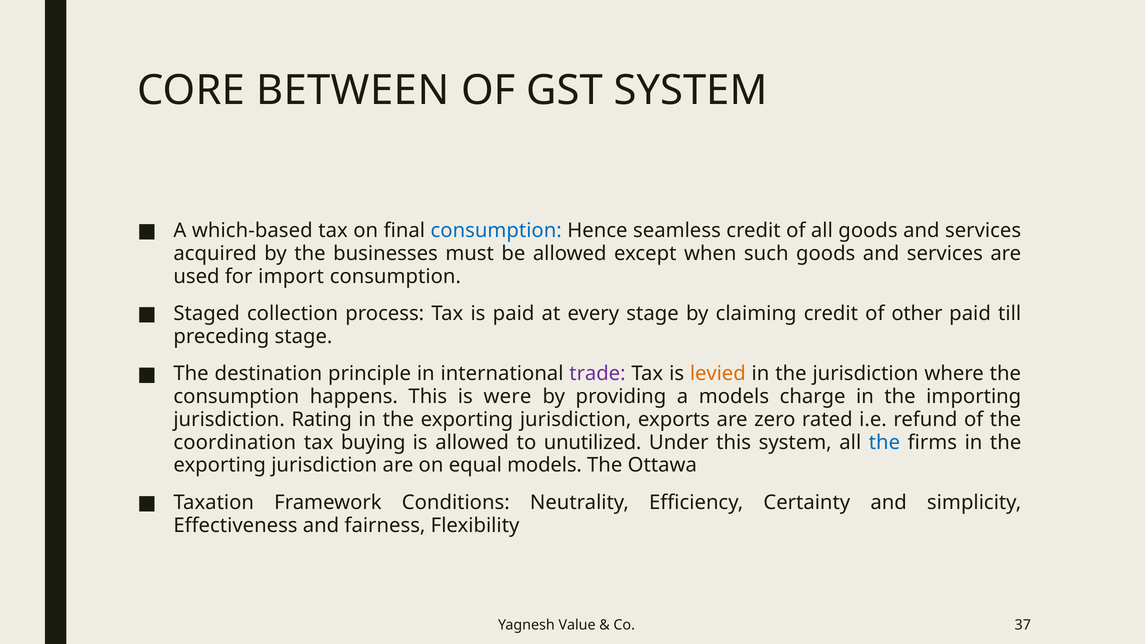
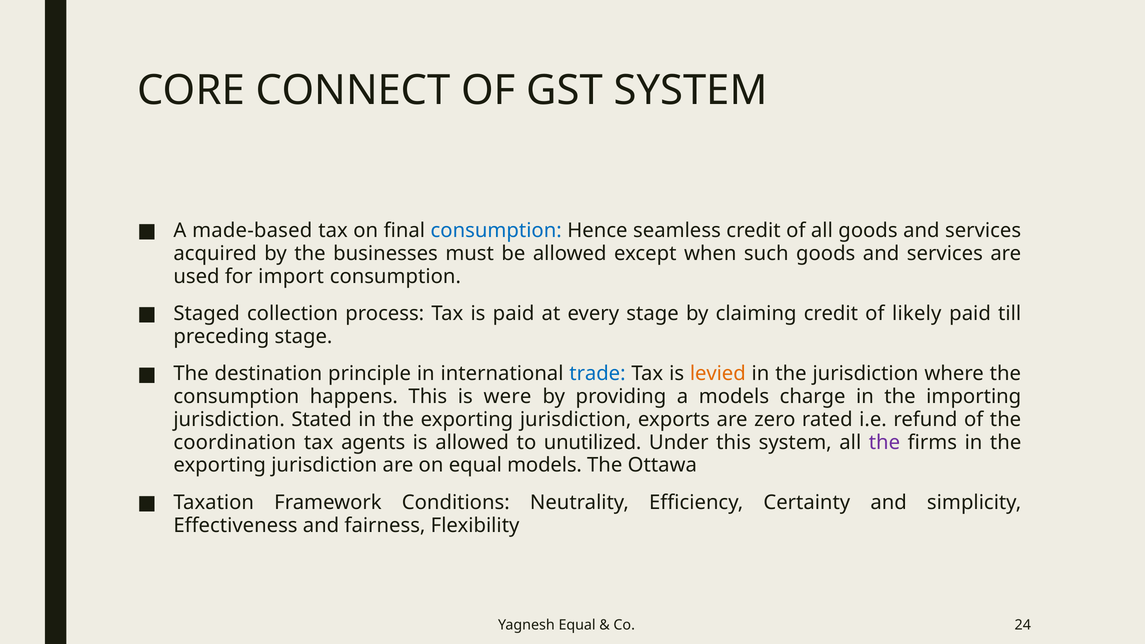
BETWEEN: BETWEEN -> CONNECT
which-based: which-based -> made-based
other: other -> likely
trade colour: purple -> blue
Rating: Rating -> Stated
buying: buying -> agents
the at (884, 442) colour: blue -> purple
Yagnesh Value: Value -> Equal
37: 37 -> 24
